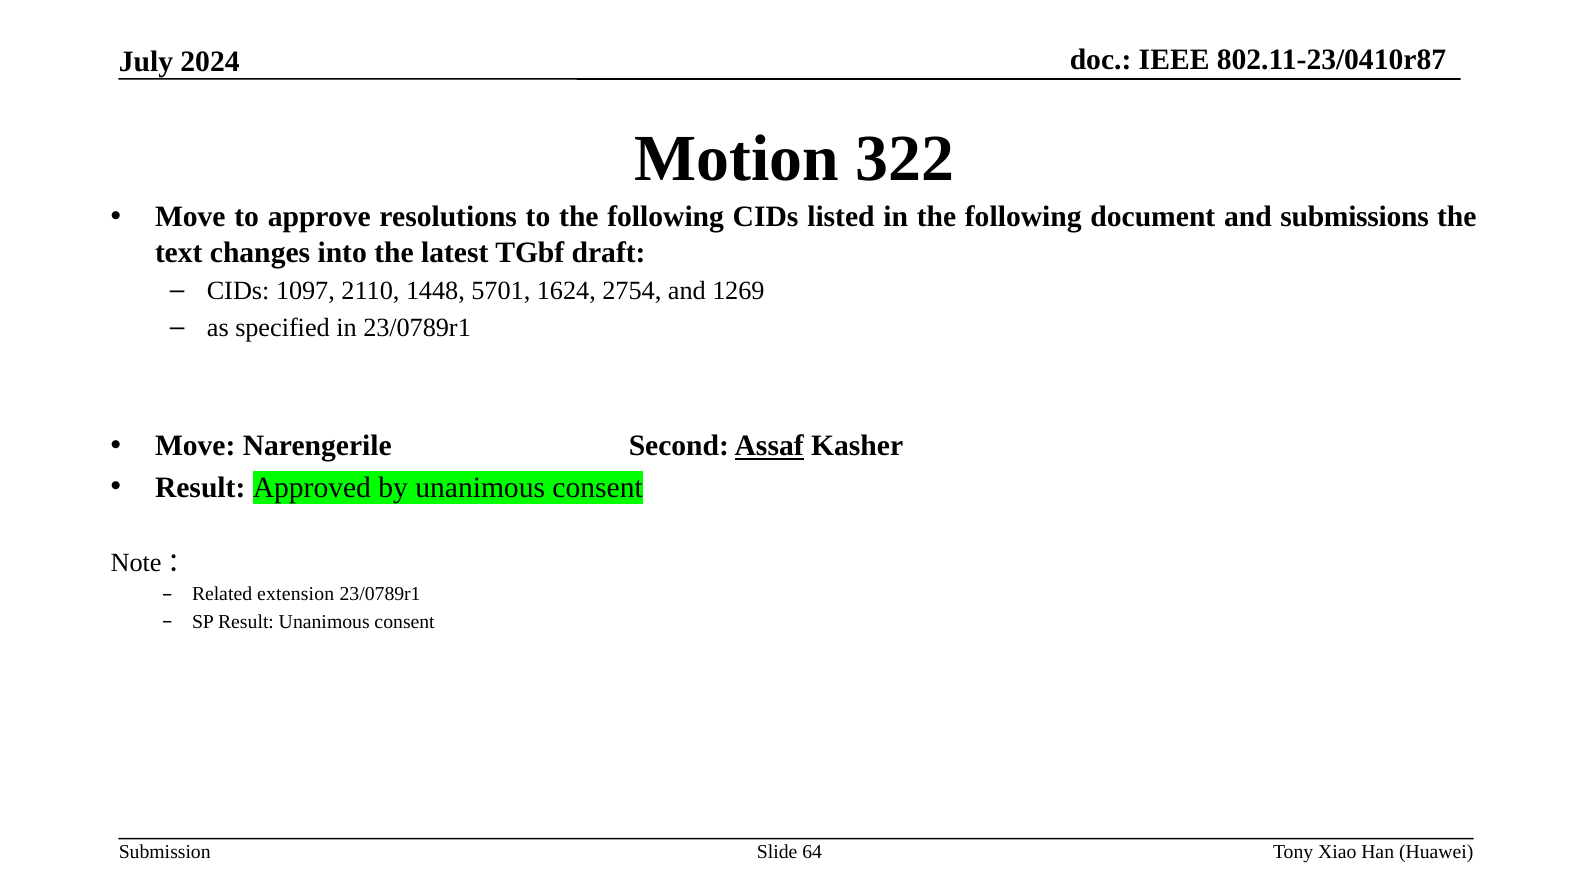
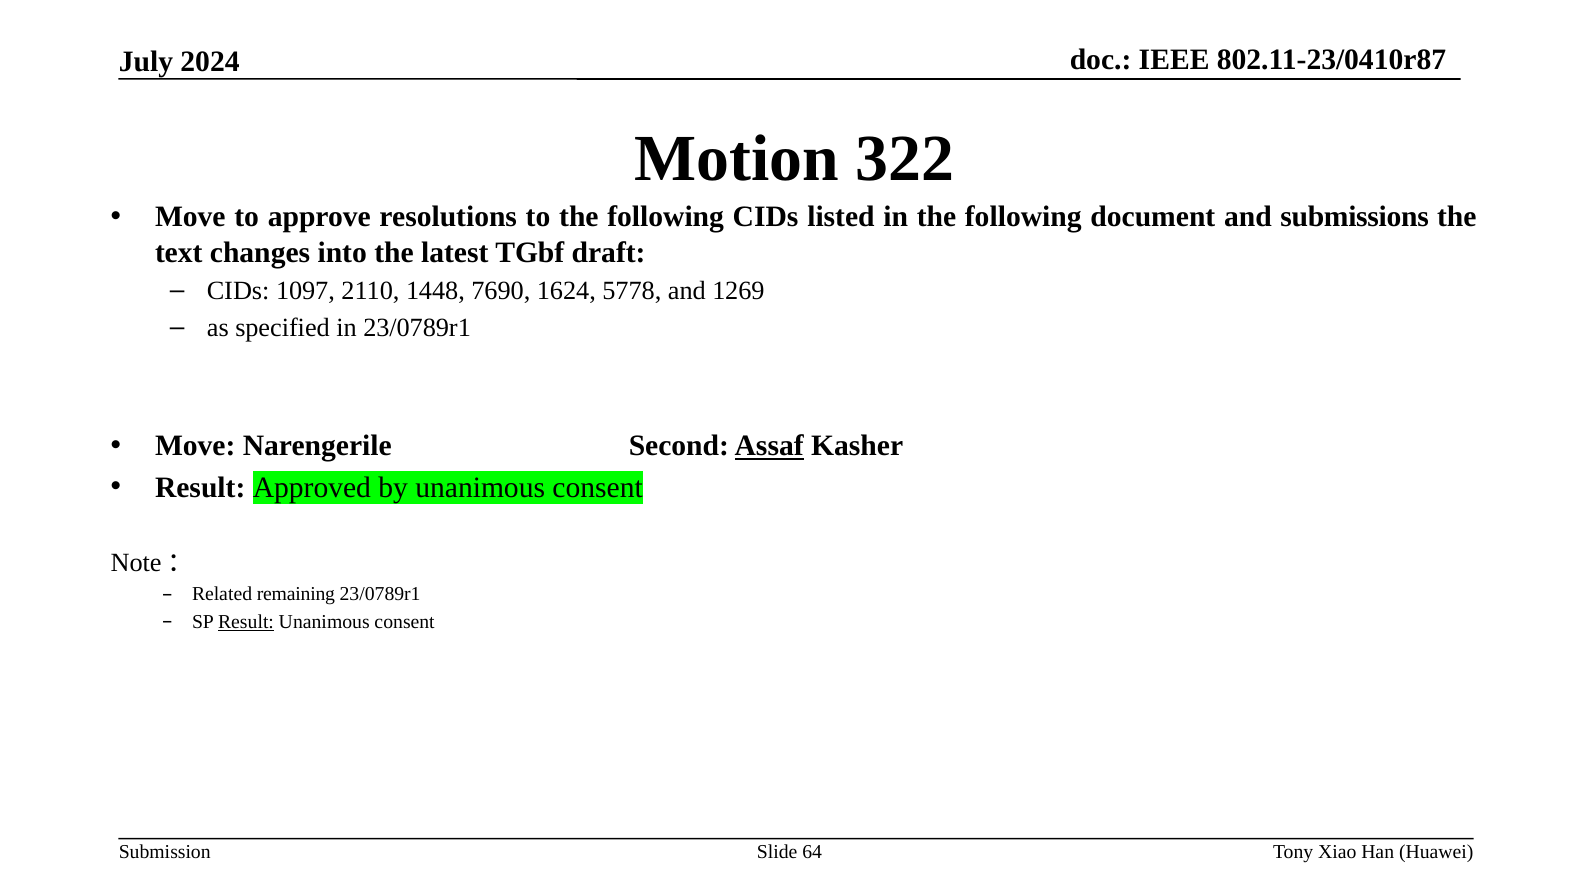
5701: 5701 -> 7690
2754: 2754 -> 5778
extension: extension -> remaining
Result at (246, 622) underline: none -> present
